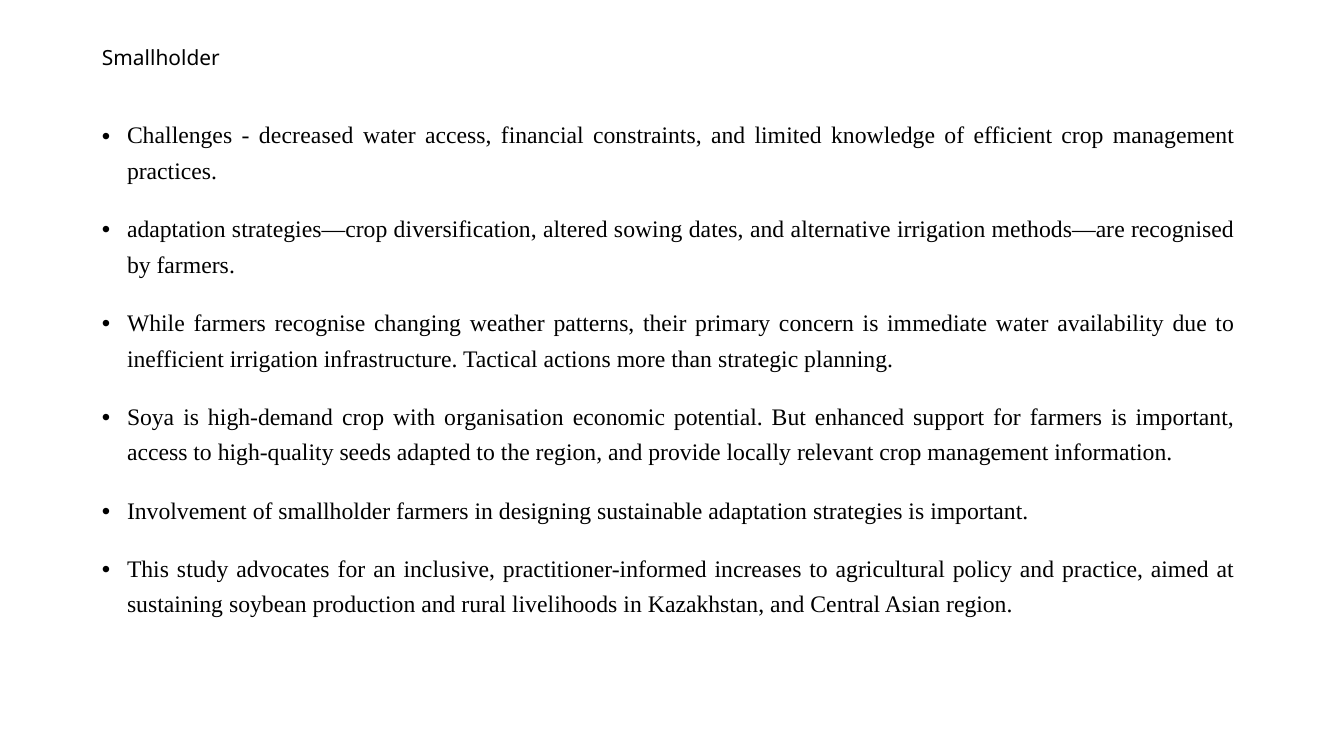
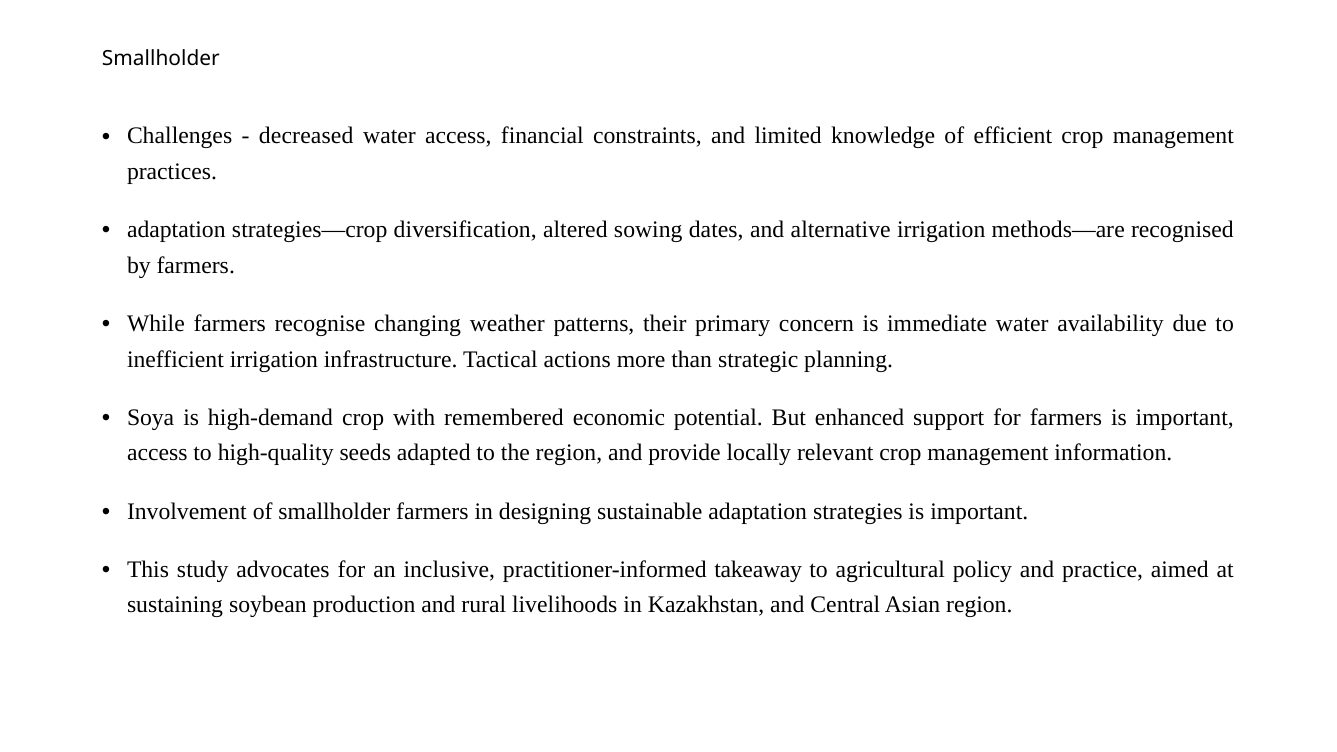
organisation: organisation -> remembered
increases: increases -> takeaway
